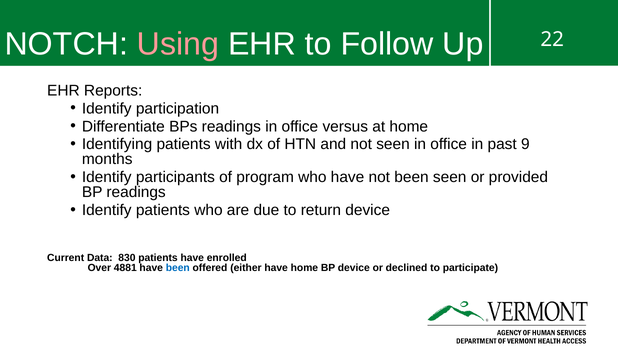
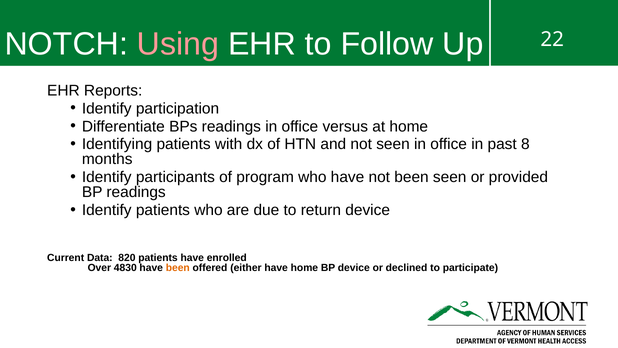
9: 9 -> 8
830: 830 -> 820
4881: 4881 -> 4830
been at (178, 268) colour: blue -> orange
